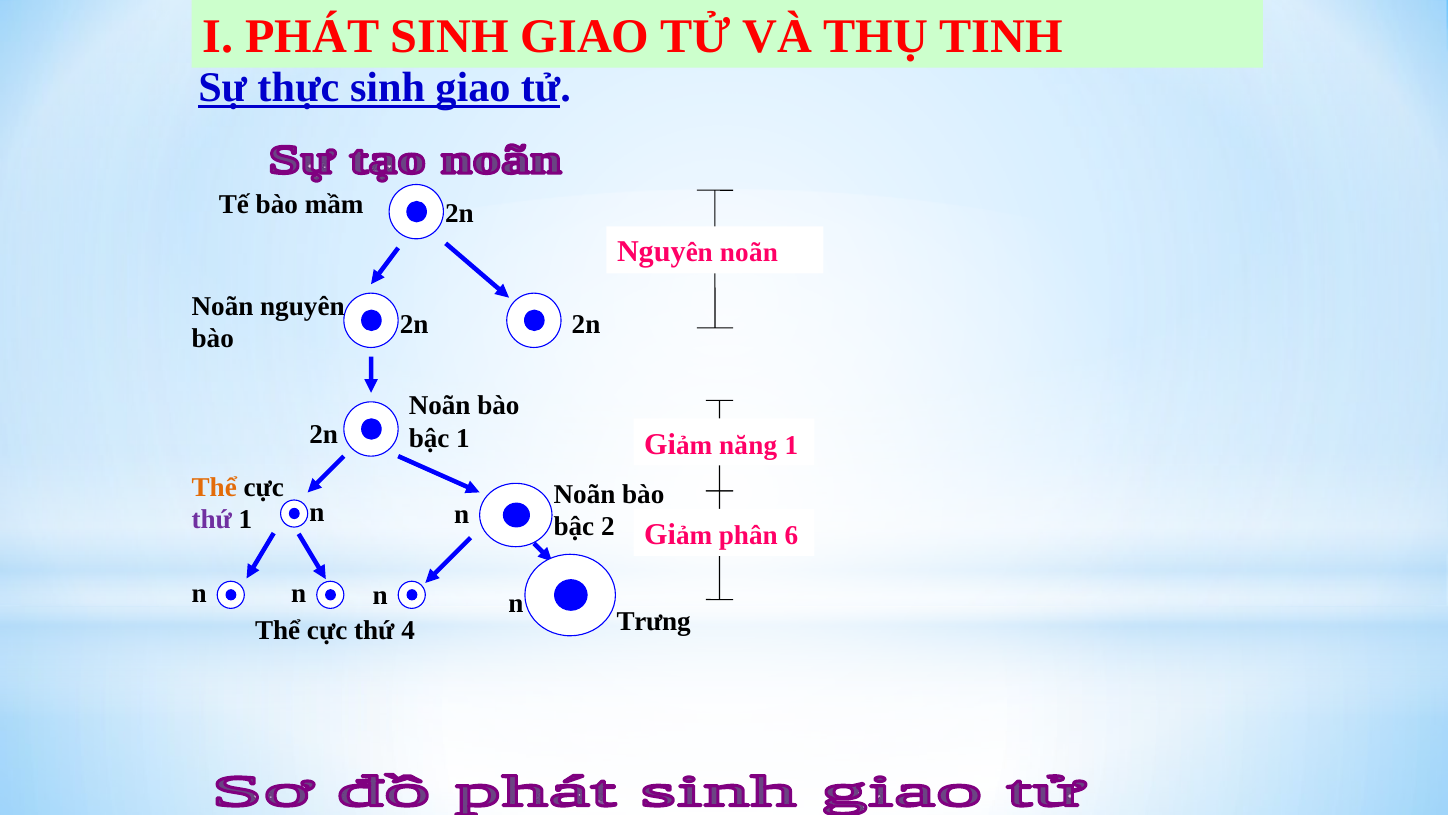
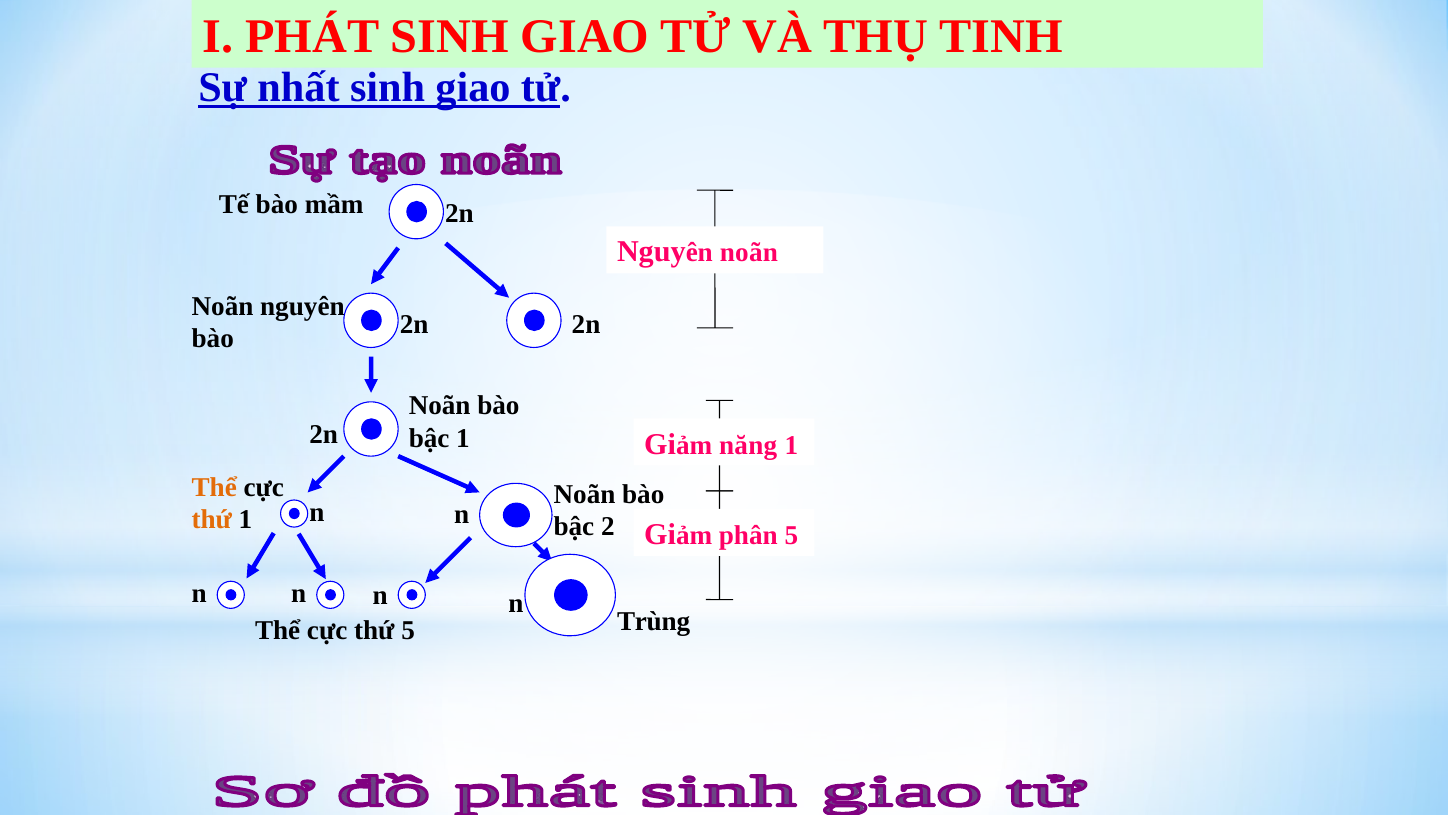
thực: thực -> nhất
thứ at (212, 519) colour: purple -> orange
phân 6: 6 -> 5
Trưng: Trưng -> Trùng
thứ 4: 4 -> 5
